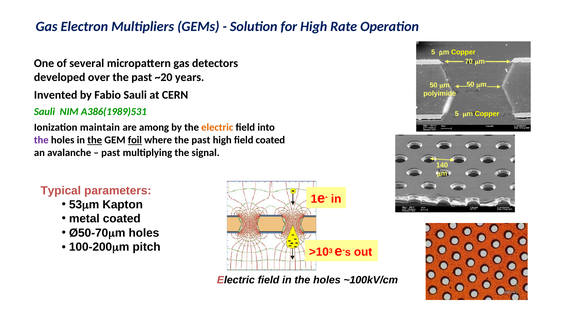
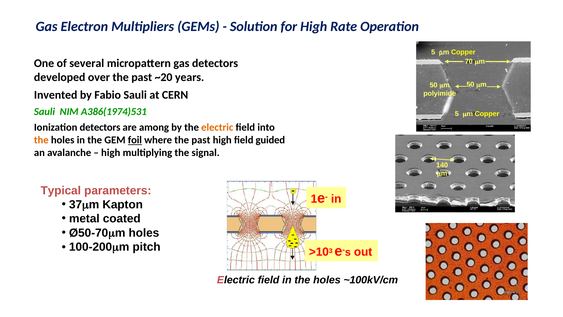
A386(1989)531: A386(1989)531 -> A386(1974)531
Ionization maintain: maintain -> detectors
the at (41, 140) colour: purple -> orange
the at (95, 140) underline: present -> none
field coated: coated -> guided
past at (111, 153): past -> high
53: 53 -> 37
